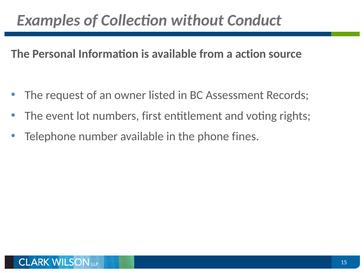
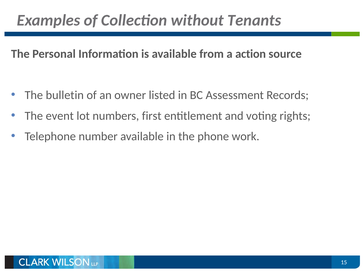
Conduct: Conduct -> Tenants
request: request -> bulletin
fines: fines -> work
